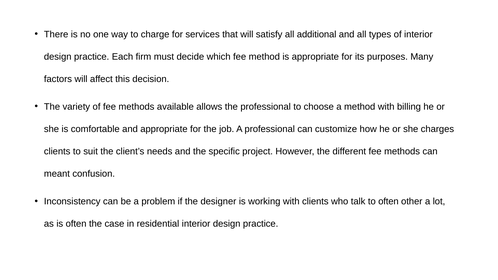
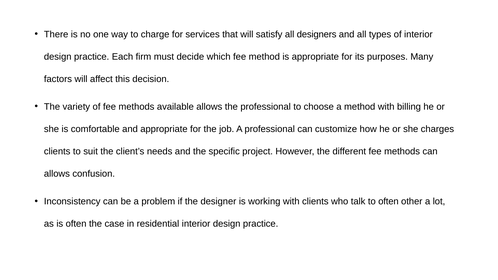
additional: additional -> designers
meant at (57, 174): meant -> allows
